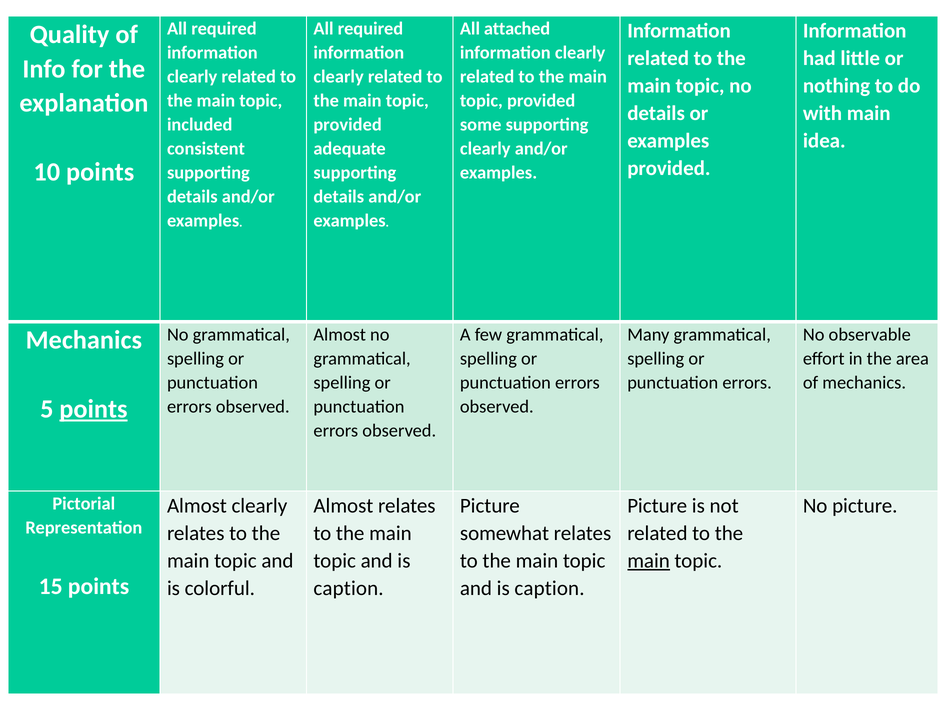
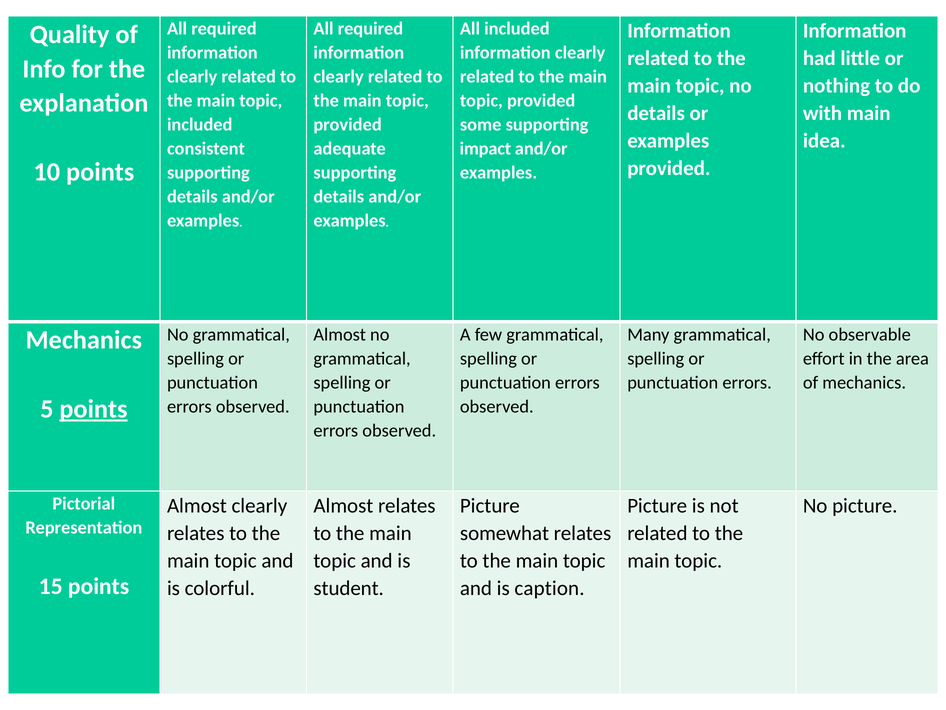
All attached: attached -> included
clearly at (485, 148): clearly -> impact
main at (649, 560) underline: present -> none
caption at (349, 588): caption -> student
